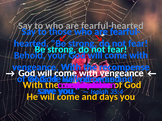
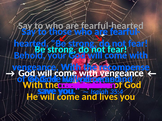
days: days -> lives
